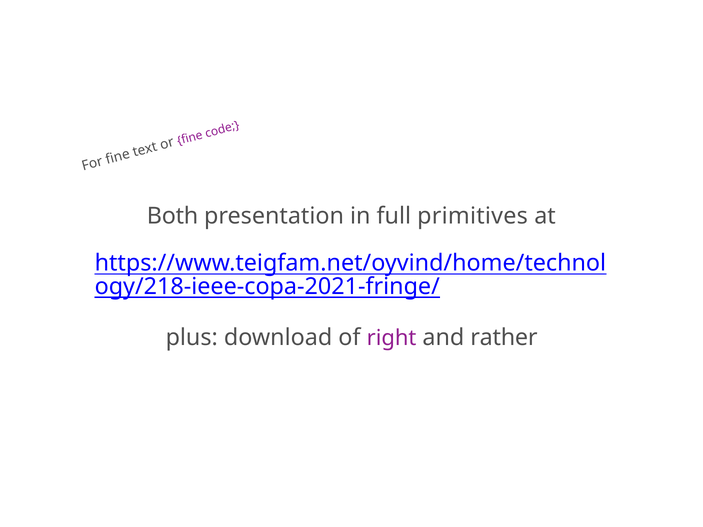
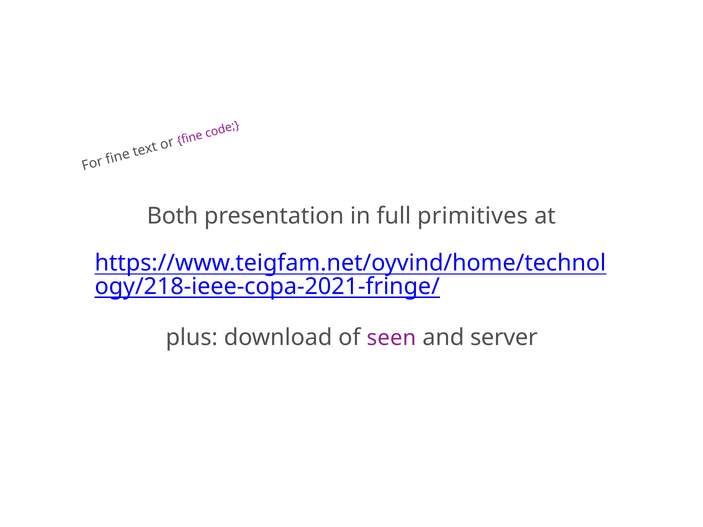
right: right -> seen
rather: rather -> server
